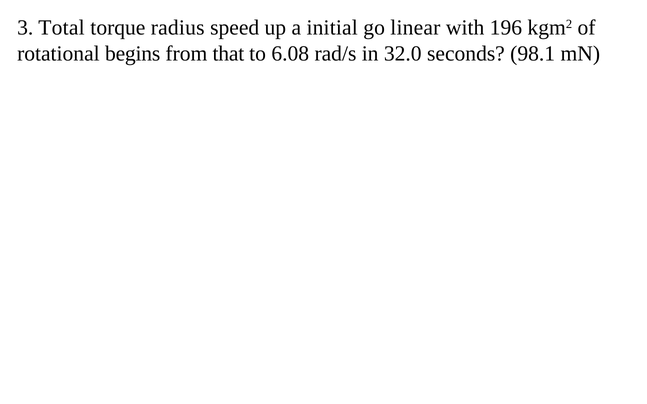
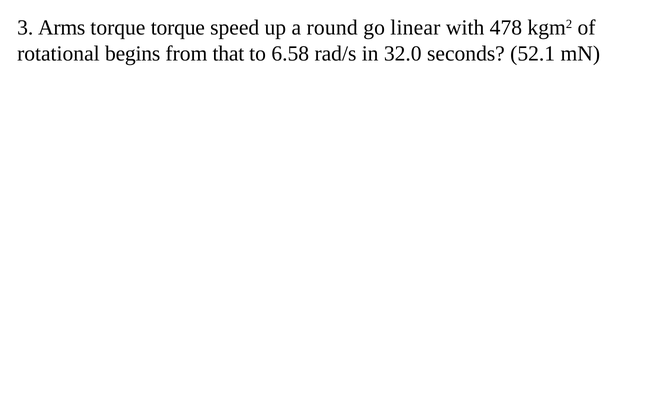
Total: Total -> Arms
torque radius: radius -> torque
initial: initial -> round
196: 196 -> 478
6.08: 6.08 -> 6.58
98.1: 98.1 -> 52.1
